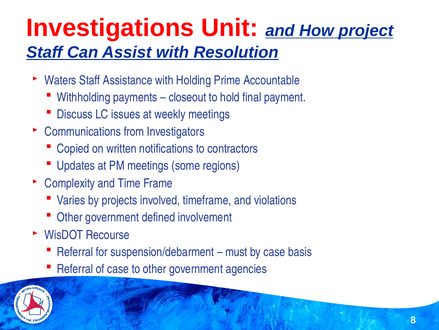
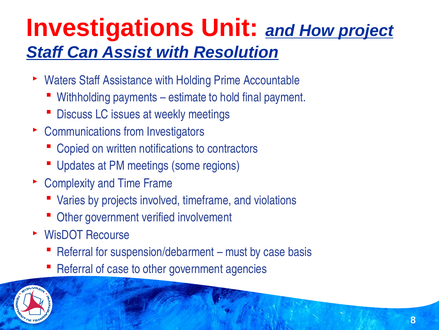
closeout: closeout -> estimate
defined: defined -> verified
